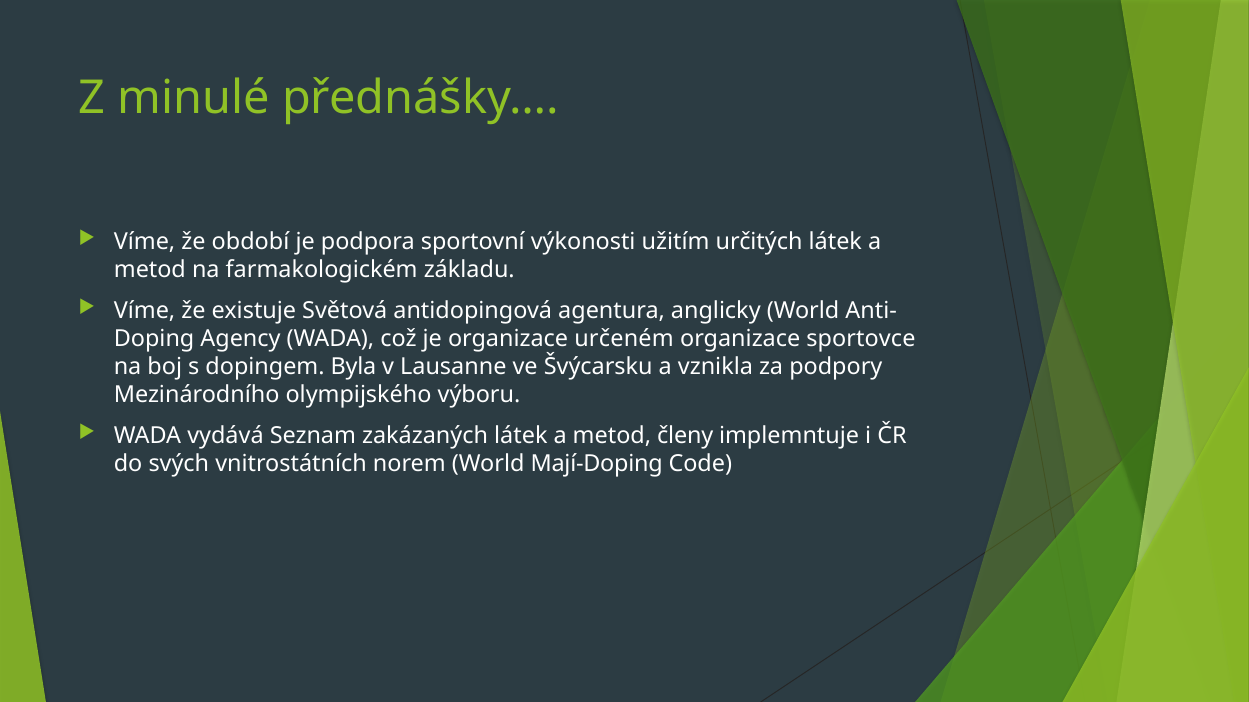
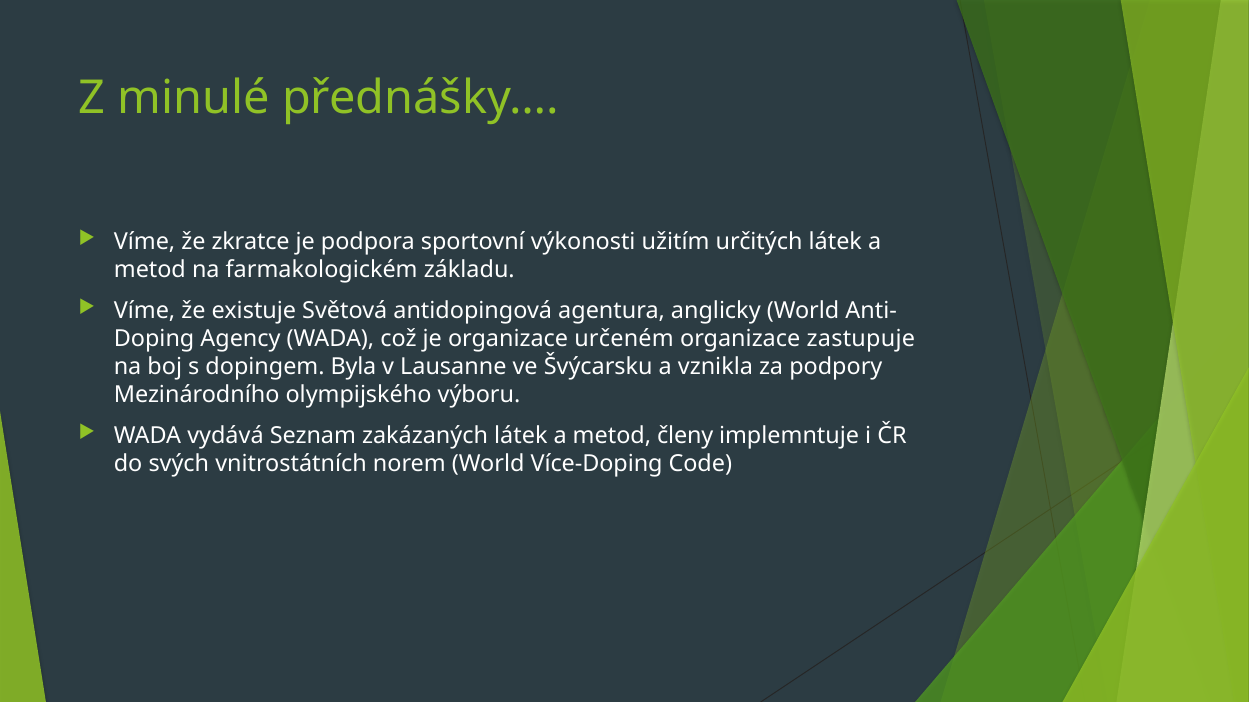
období: období -> zkratce
sportovce: sportovce -> zastupuje
Mají-Doping: Mají-Doping -> Více-Doping
